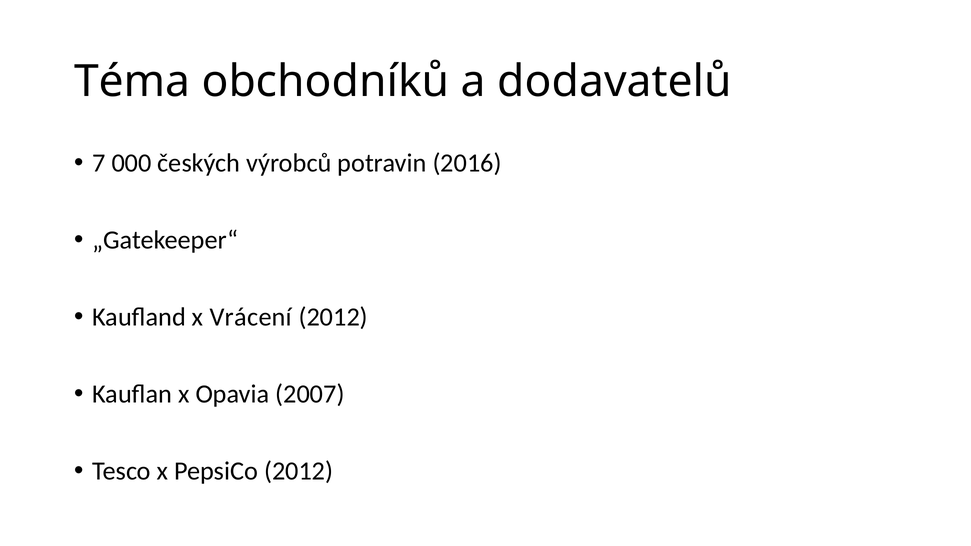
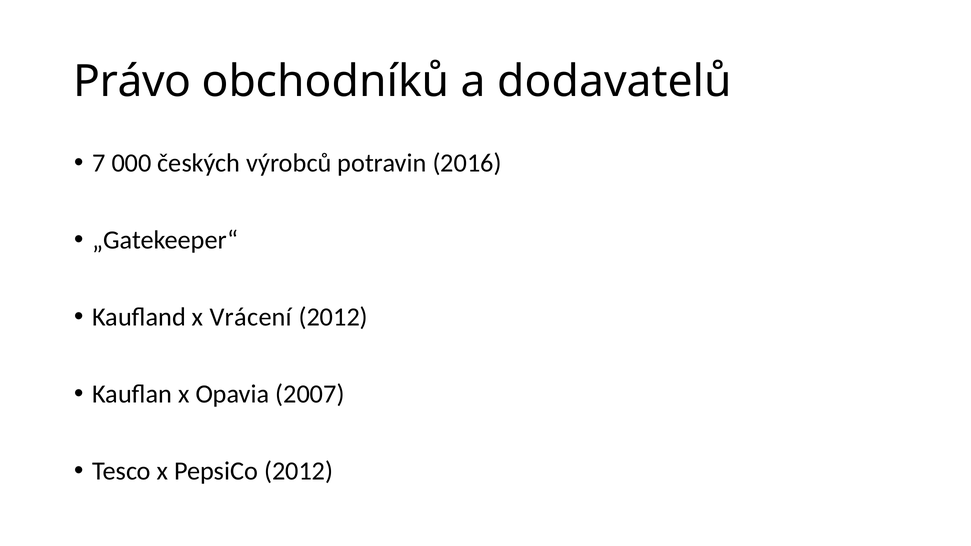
Téma: Téma -> Právo
